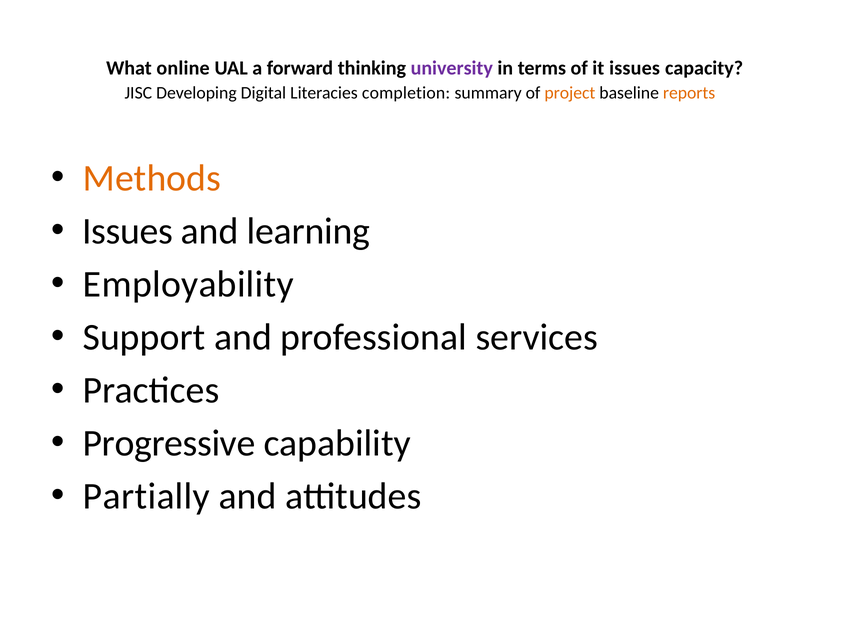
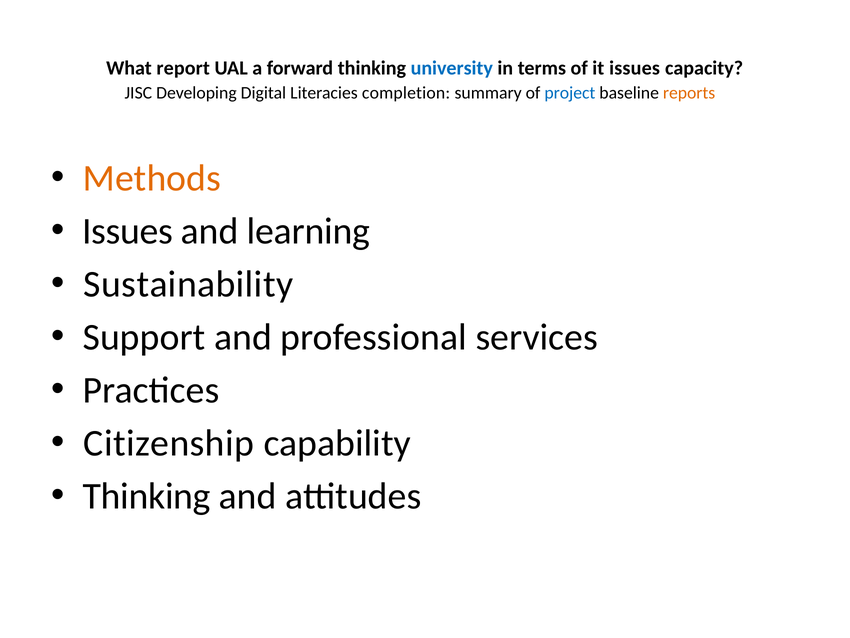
online: online -> report
university colour: purple -> blue
project colour: orange -> blue
Employability: Employability -> Sustainability
Progressive: Progressive -> Citizenship
Partially at (146, 496): Partially -> Thinking
